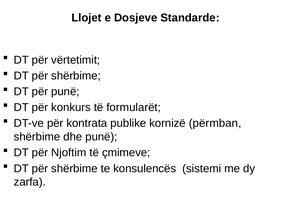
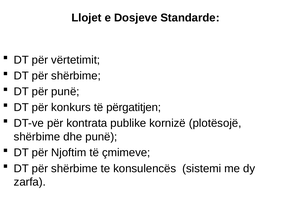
formularët: formularët -> përgatitjen
përmban: përmban -> plotësojë
